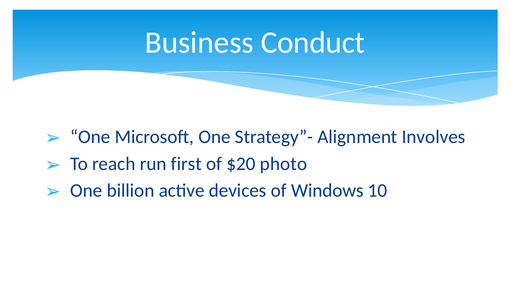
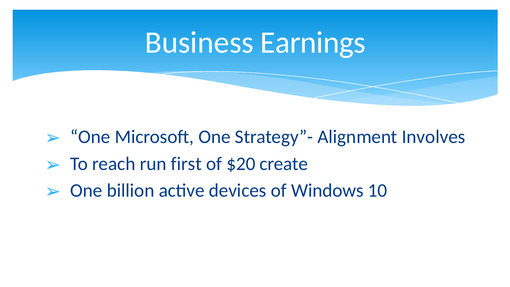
Conduct: Conduct -> Earnings
photo: photo -> create
